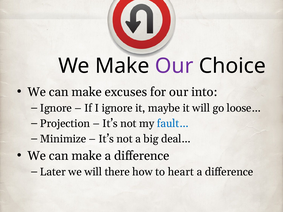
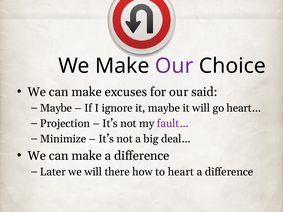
into: into -> said
Ignore at (56, 108): Ignore -> Maybe
loose…: loose… -> heart…
fault… colour: blue -> purple
